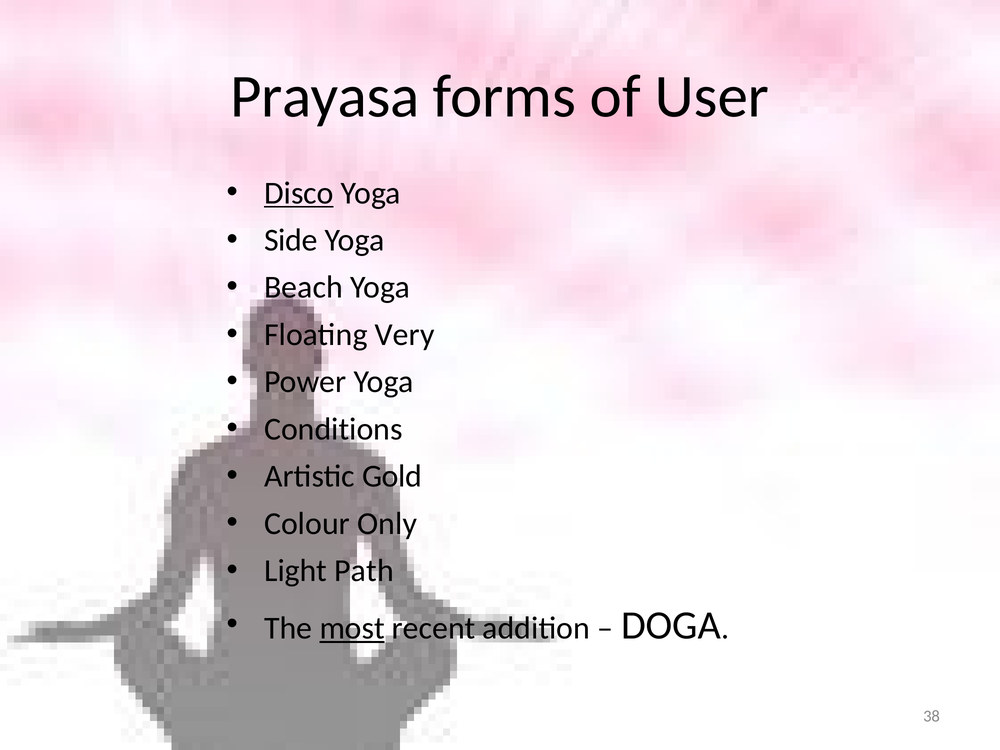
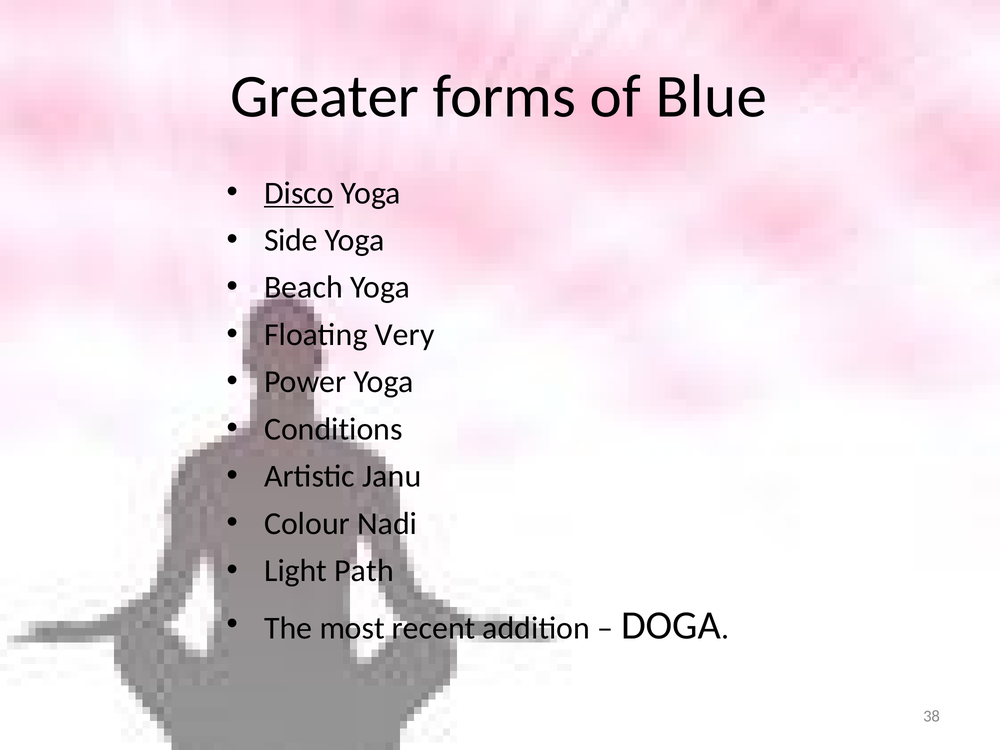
Prayasa: Prayasa -> Greater
User: User -> Blue
Gold: Gold -> Janu
Only: Only -> Nadi
most underline: present -> none
